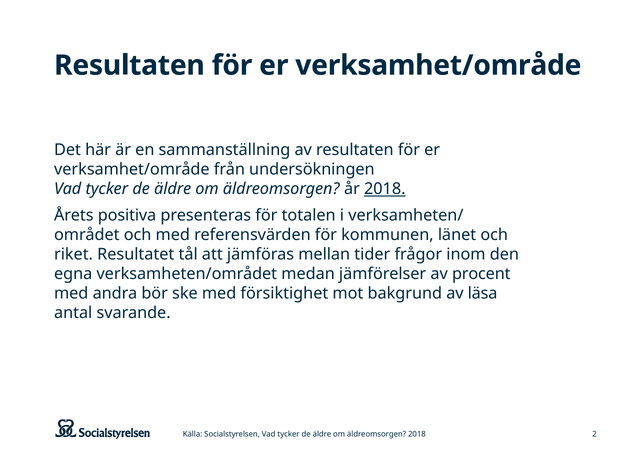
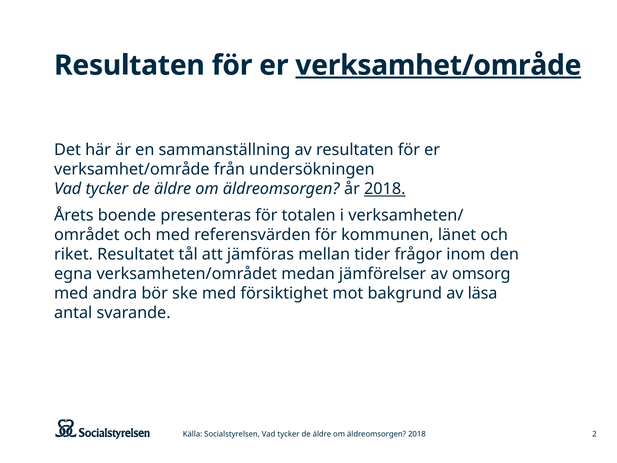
verksamhet/område at (438, 65) underline: none -> present
positiva: positiva -> boende
procent: procent -> omsorg
